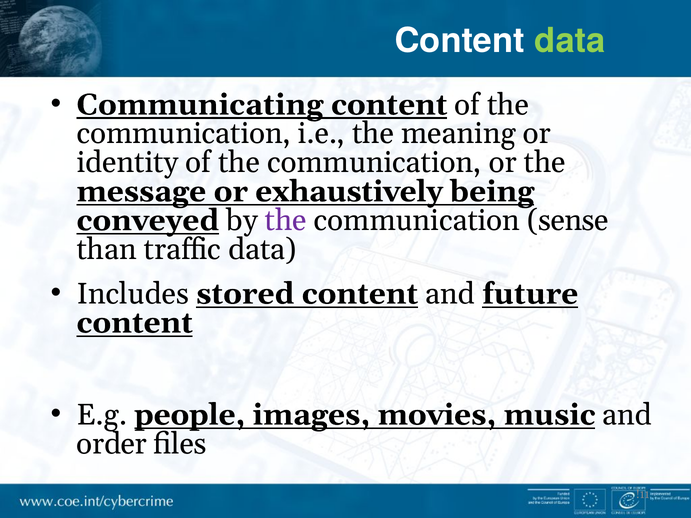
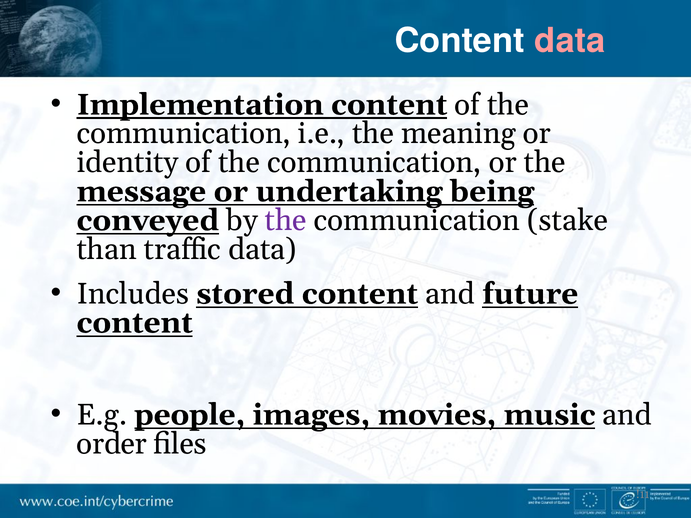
data at (570, 41) colour: light green -> pink
Communicating: Communicating -> Implementation
exhaustively: exhaustively -> undertaking
sense: sense -> stake
